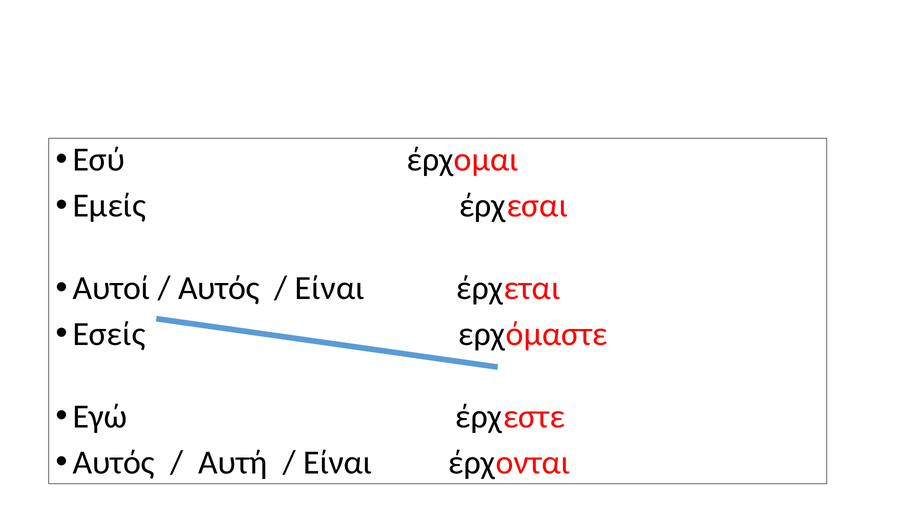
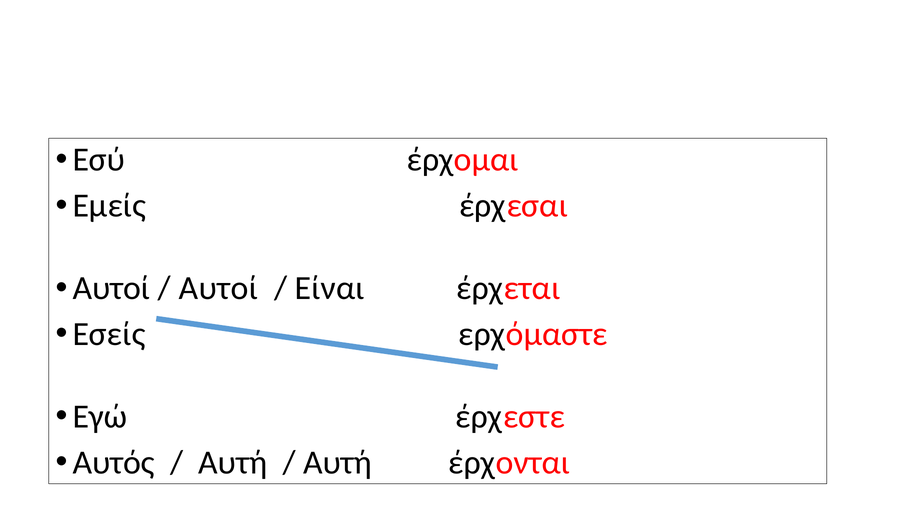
Αυτός at (219, 288): Αυτός -> Αυτοί
Είναι at (338, 463): Είναι -> Αυτή
